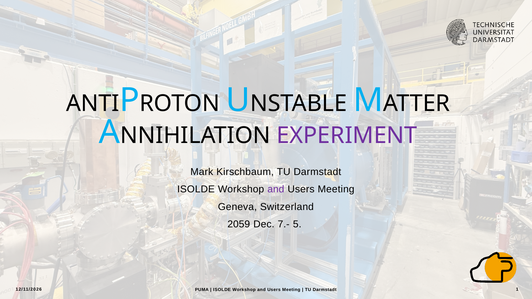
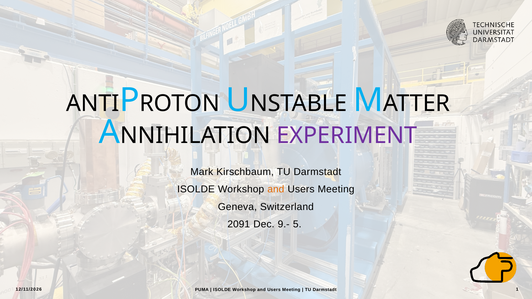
and at (276, 190) colour: purple -> orange
2059: 2059 -> 2091
7.-: 7.- -> 9.-
